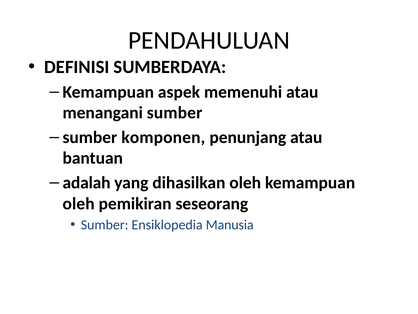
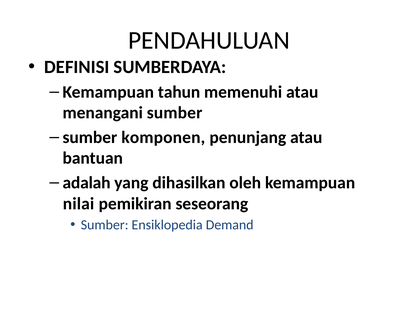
aspek: aspek -> tahun
oleh at (79, 203): oleh -> nilai
Manusia: Manusia -> Demand
